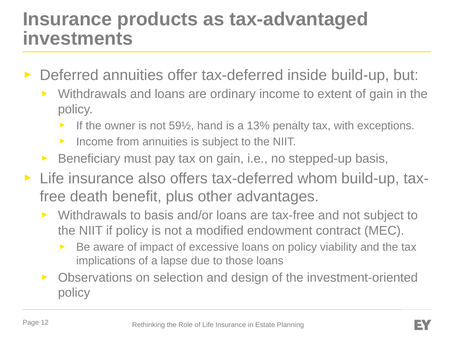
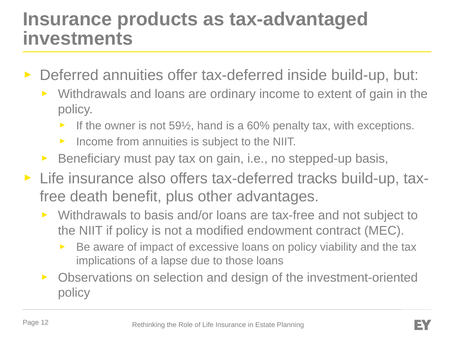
13%: 13% -> 60%
whom: whom -> tracks
